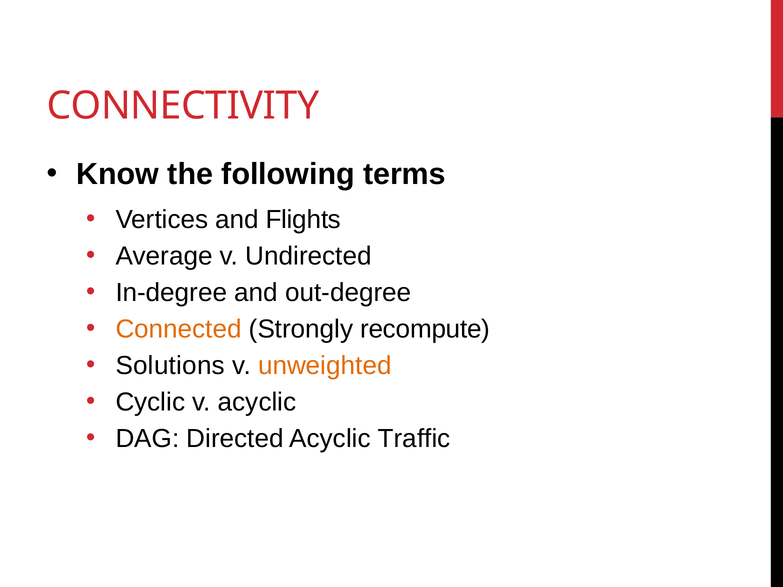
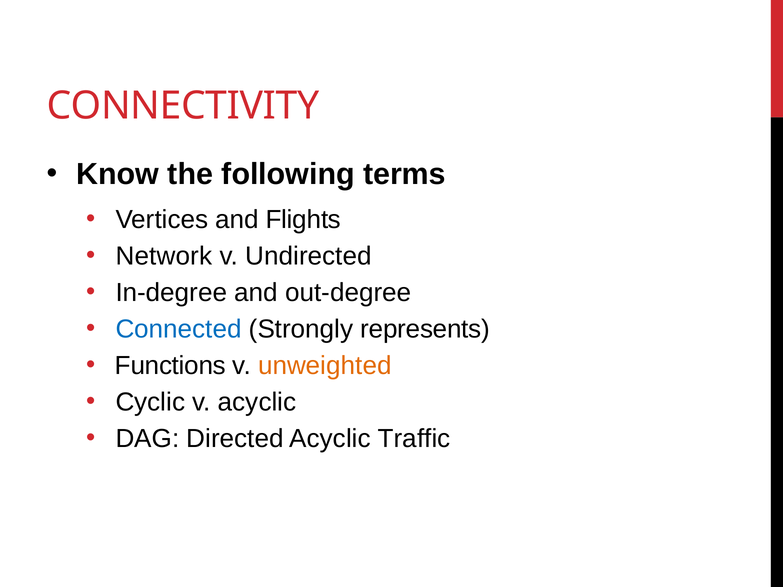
Average: Average -> Network
Connected colour: orange -> blue
recompute: recompute -> represents
Solutions: Solutions -> Functions
